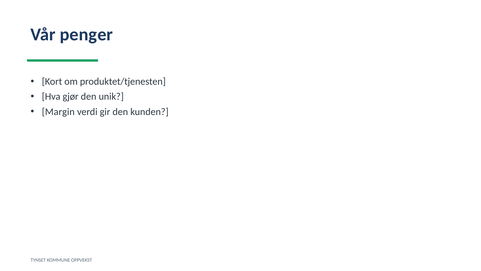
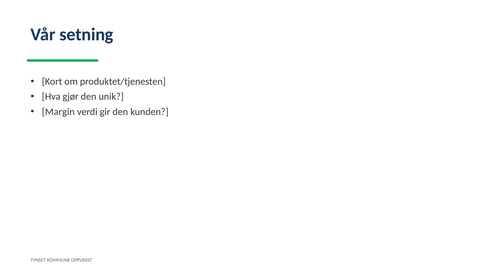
penger: penger -> setning
